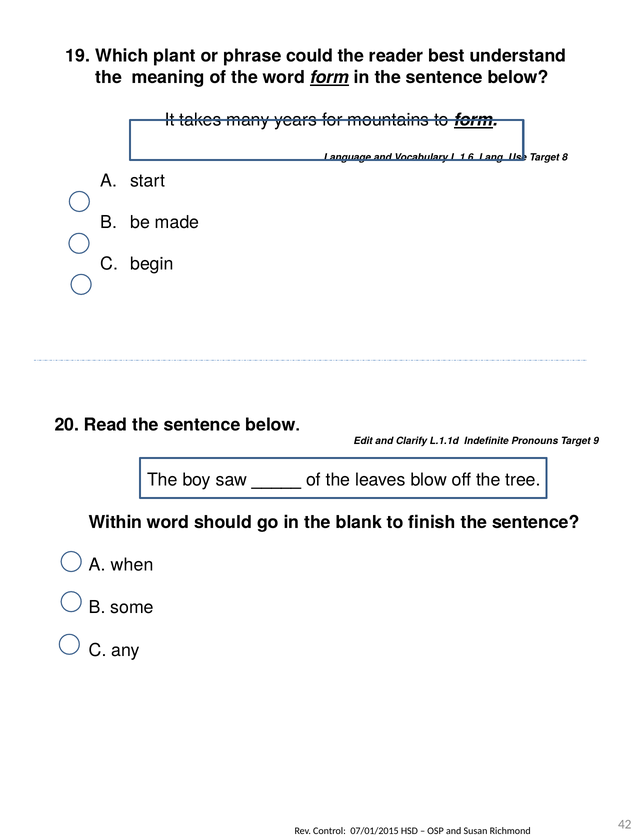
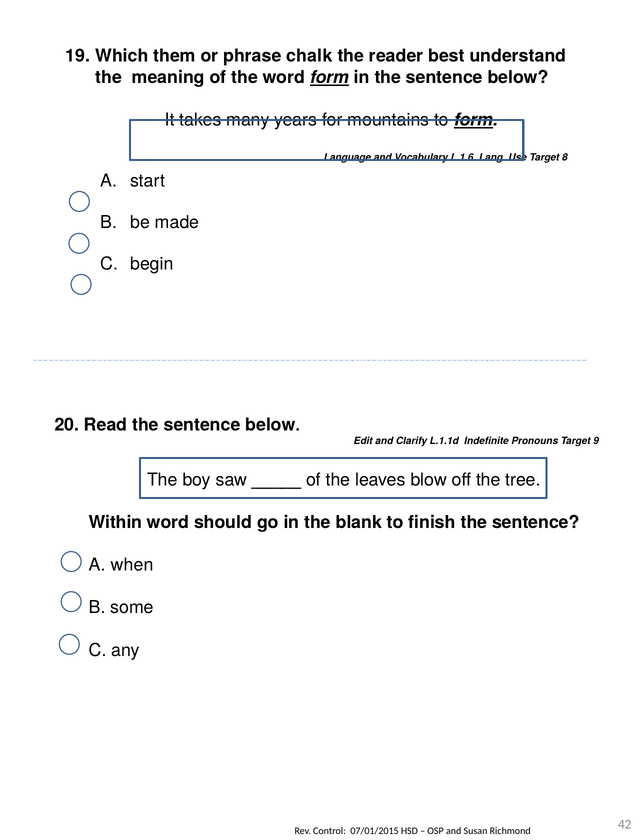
plant: plant -> them
could: could -> chalk
